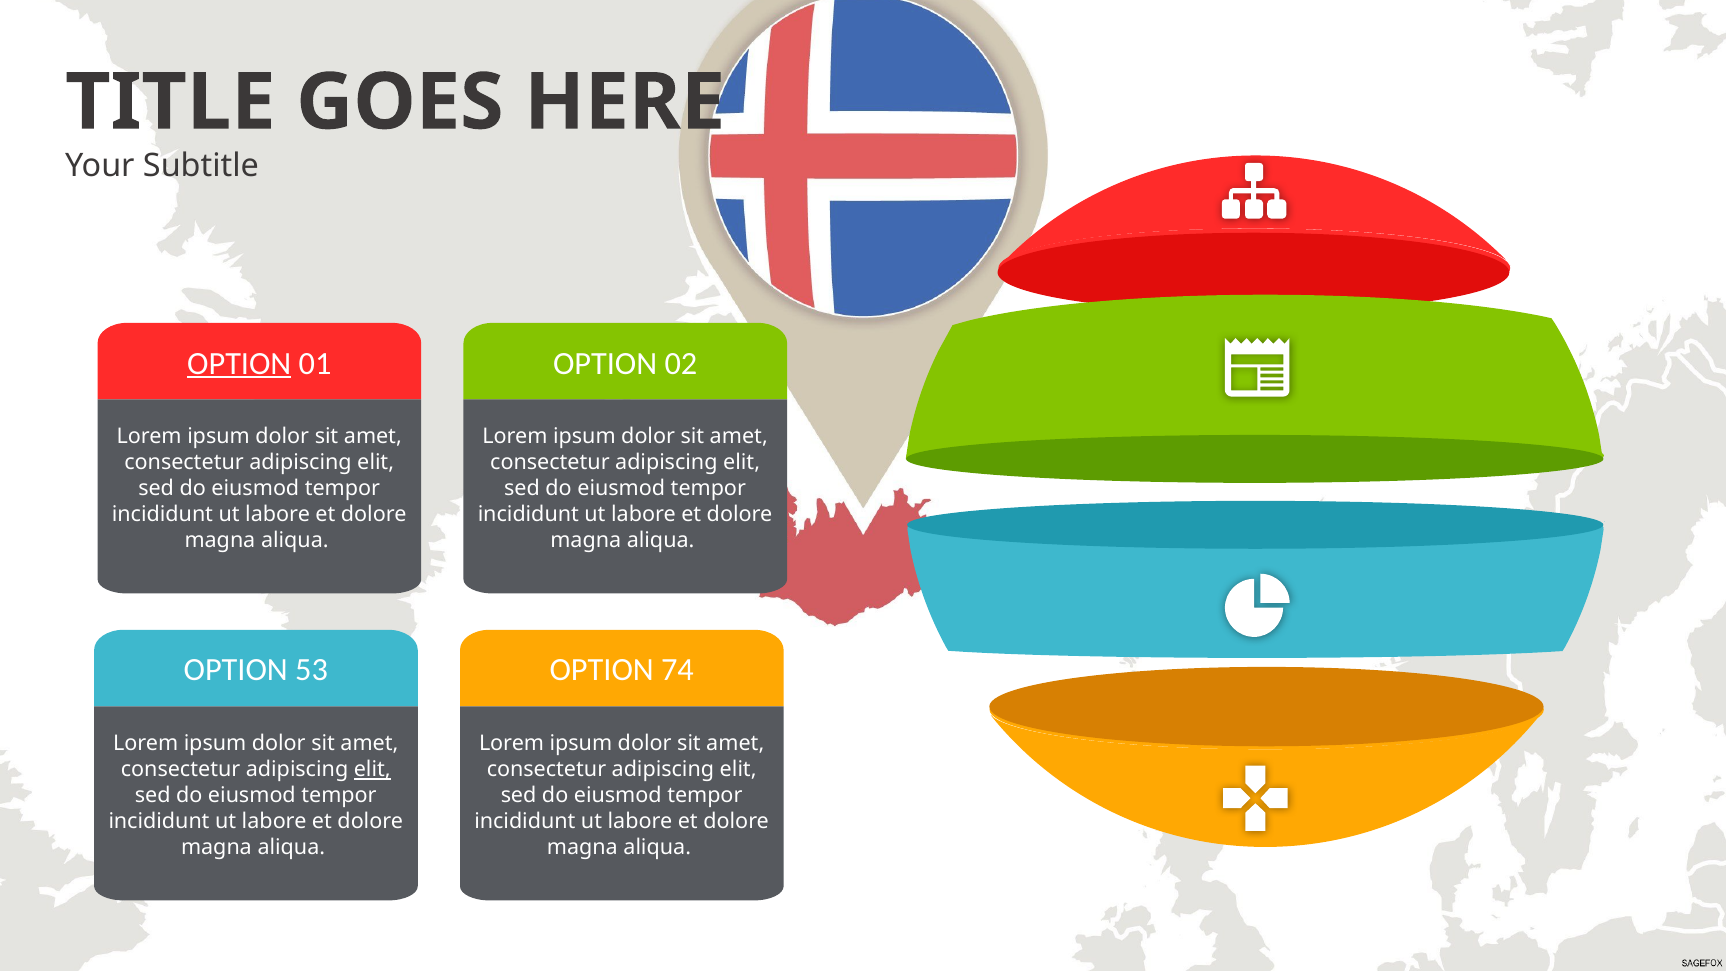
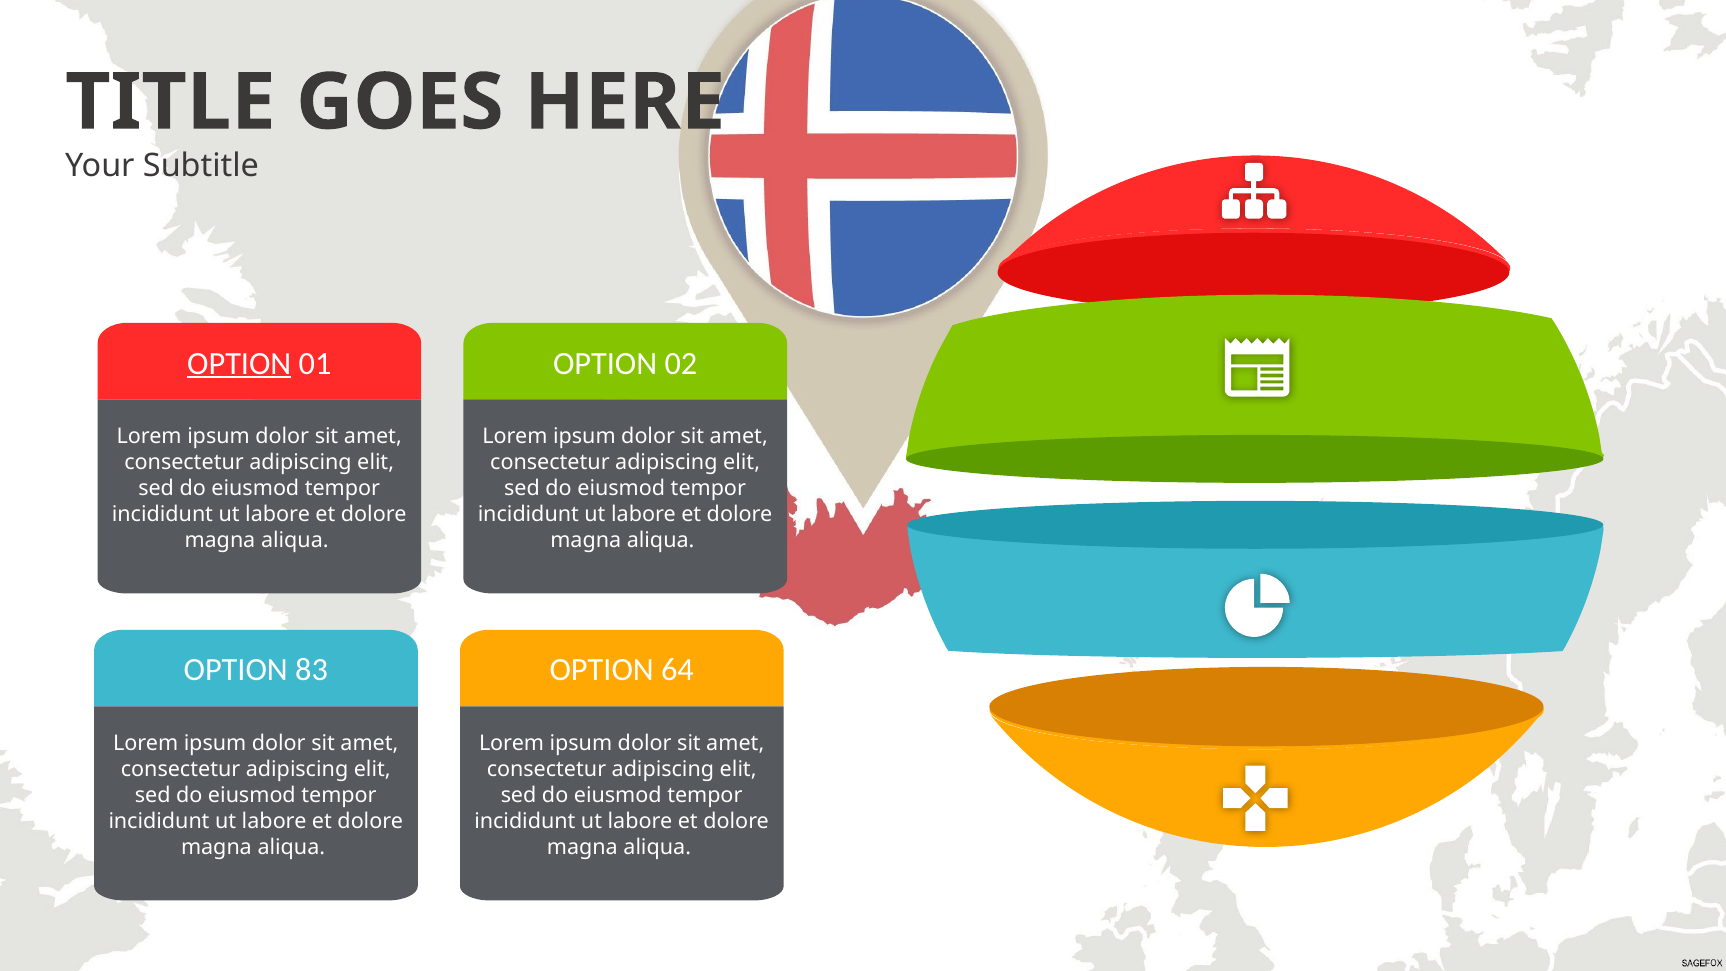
53: 53 -> 83
74: 74 -> 64
elit at (372, 769) underline: present -> none
